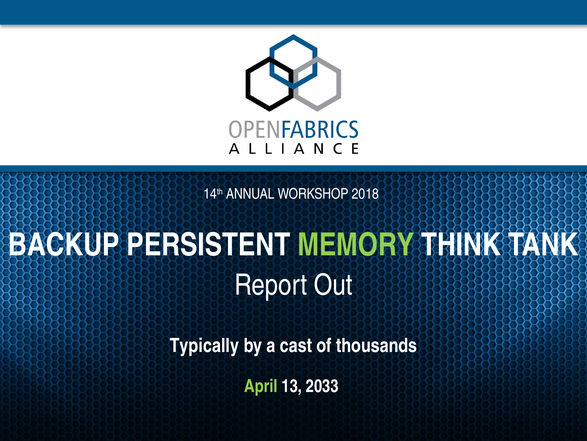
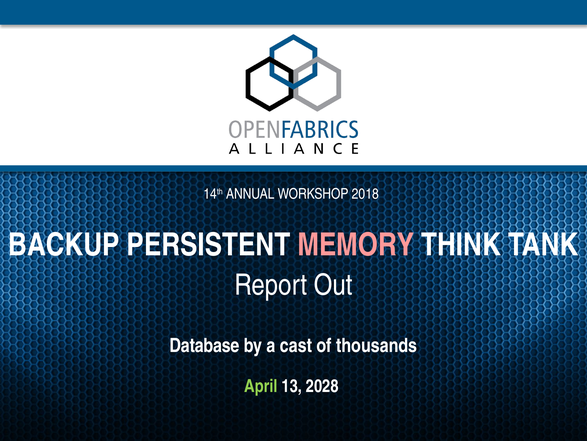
MEMORY colour: light green -> pink
Typically: Typically -> Database
2033: 2033 -> 2028
